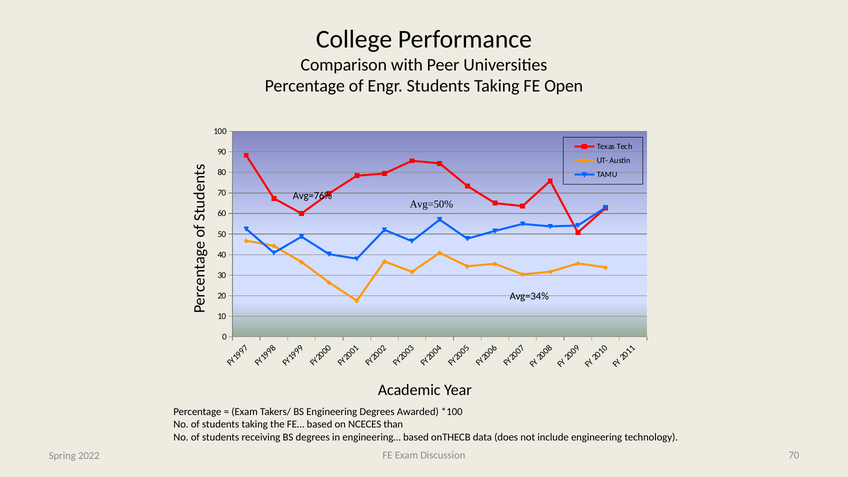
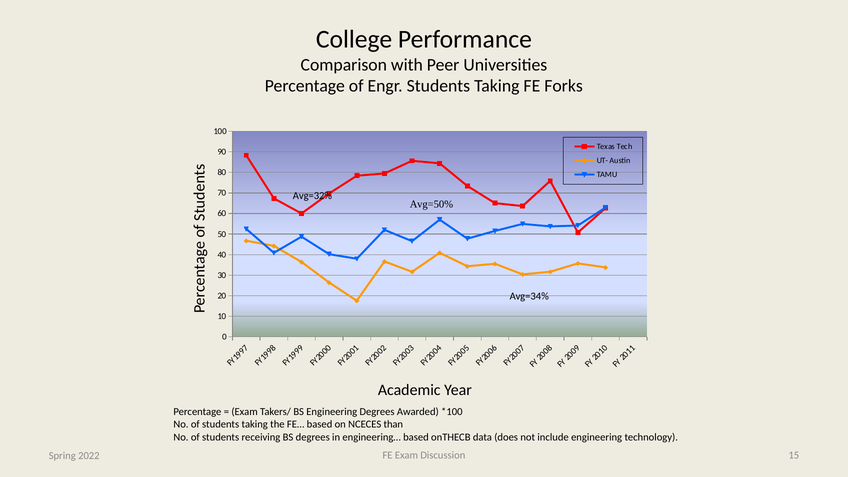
Open: Open -> Forks
Avg=76%: Avg=76% -> Avg=32%
Discussion 70: 70 -> 15
